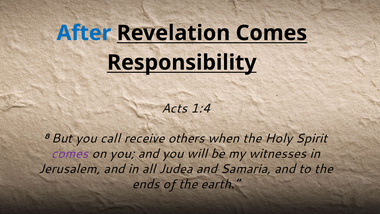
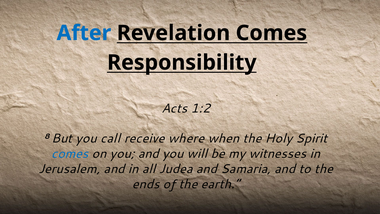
1:4: 1:4 -> 1:2
others: others -> where
comes at (70, 154) colour: purple -> blue
